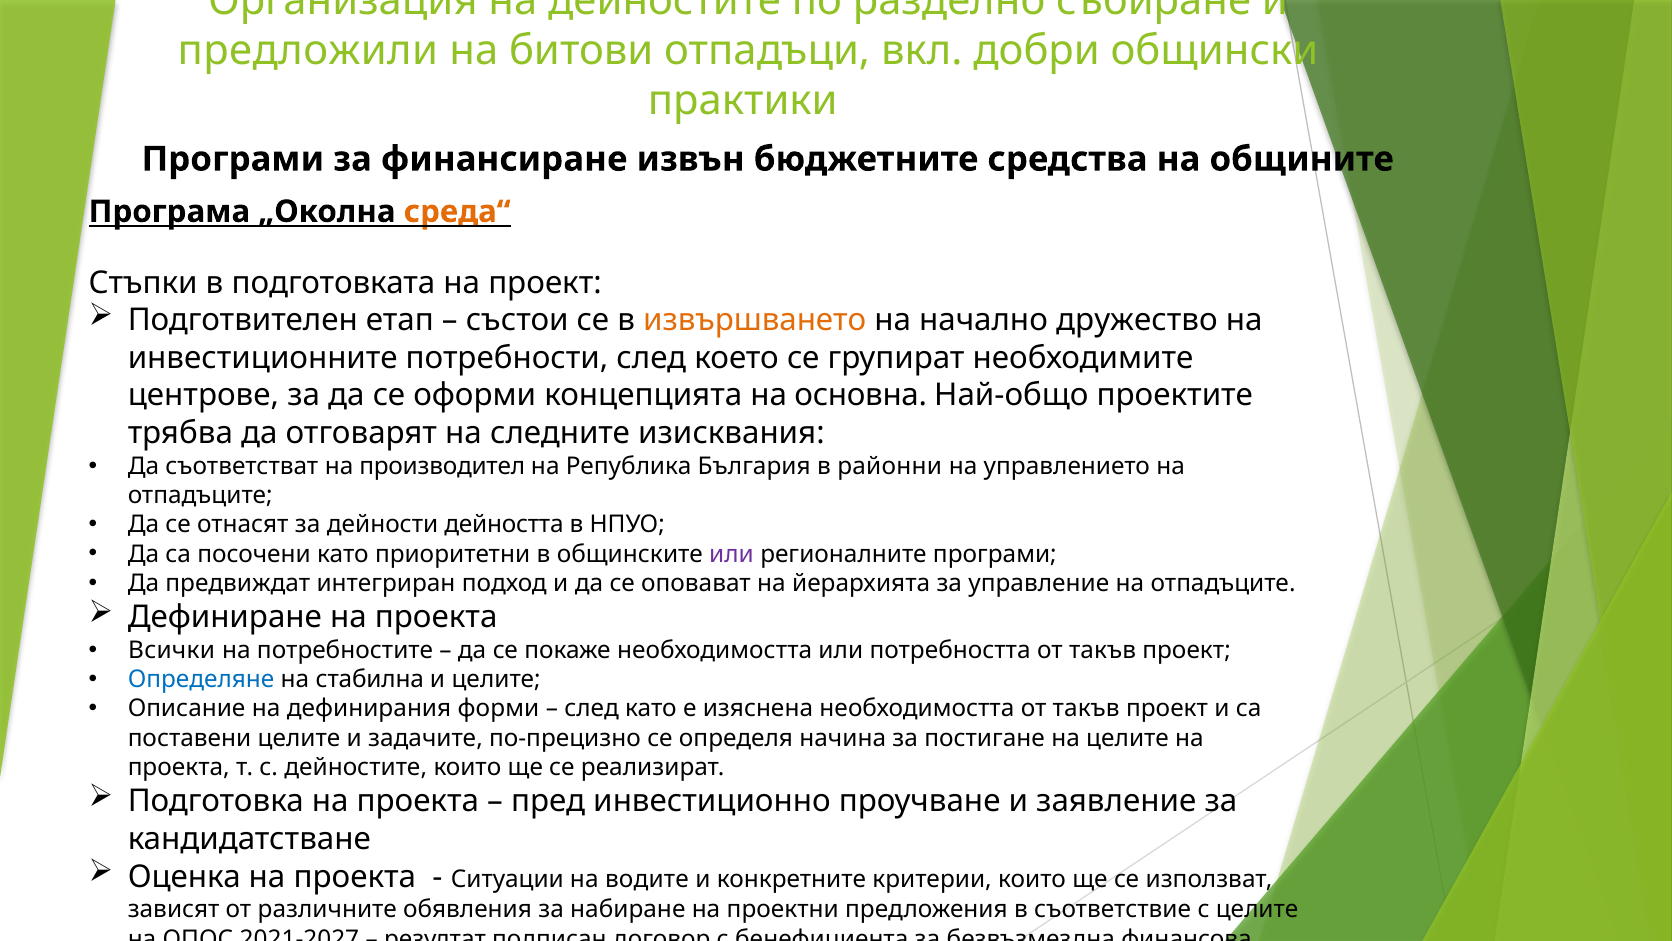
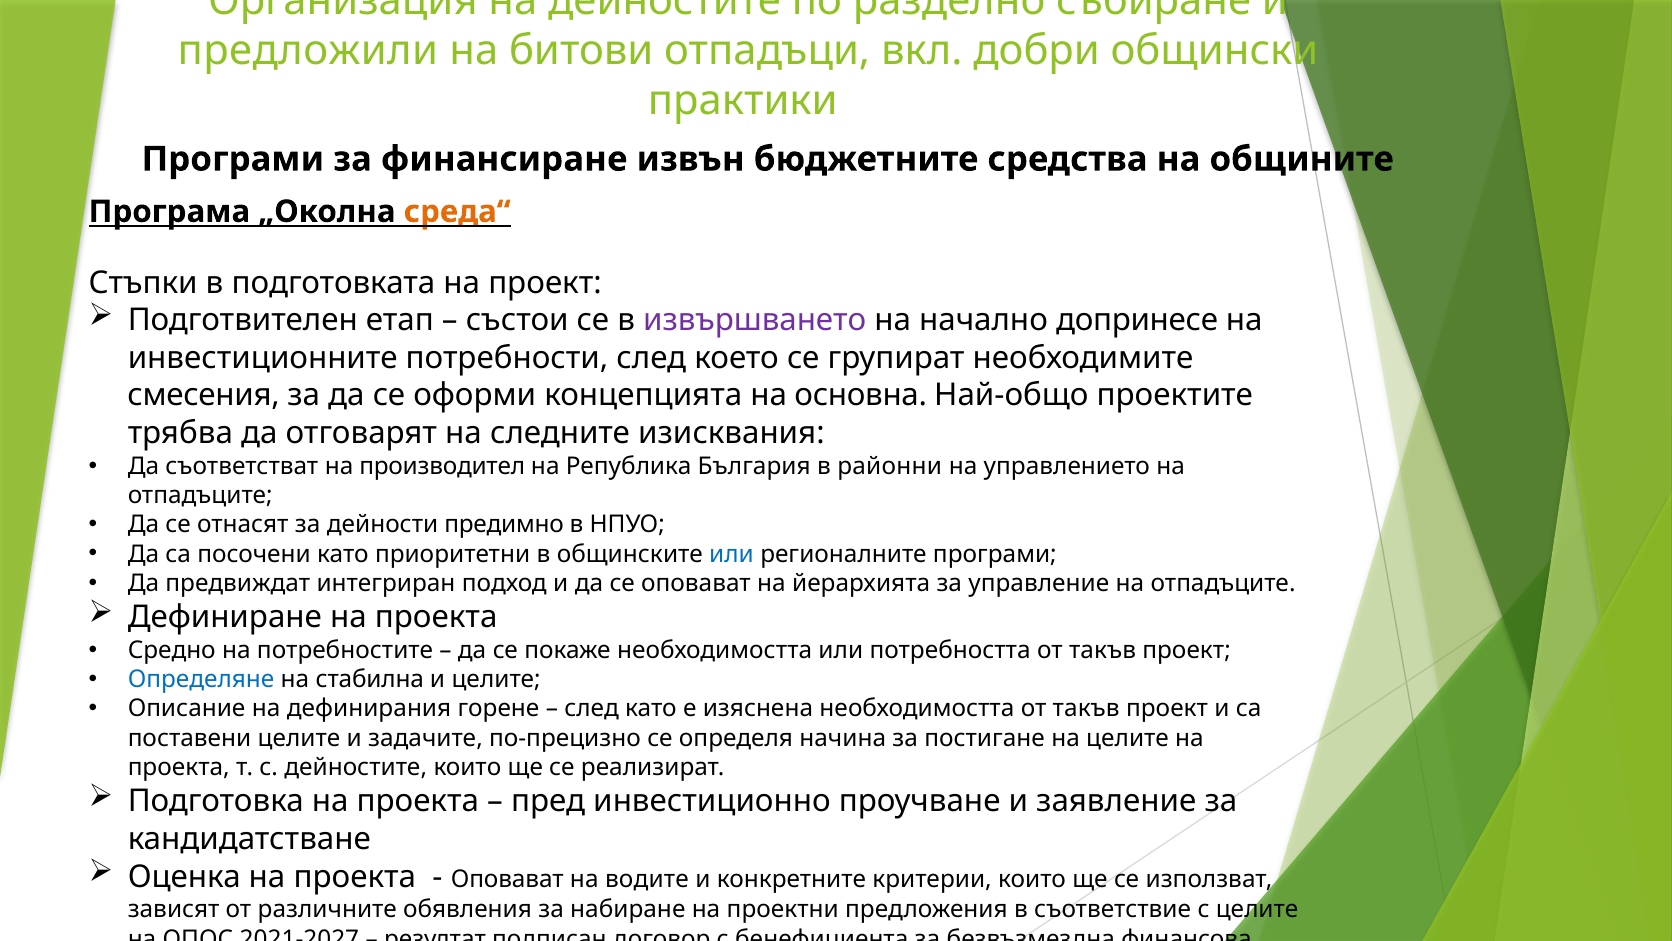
извършването colour: orange -> purple
дружество: дружество -> допринесе
центрове: центрове -> смесения
дейността: дейността -> предимно
или at (731, 554) colour: purple -> blue
Всички: Всички -> Средно
форми: форми -> горене
Ситуации at (507, 879): Ситуации -> Оповават
